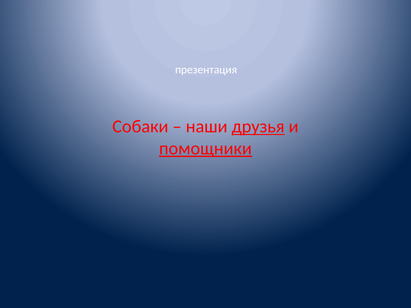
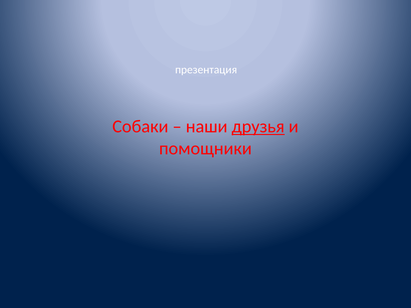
помощники underline: present -> none
